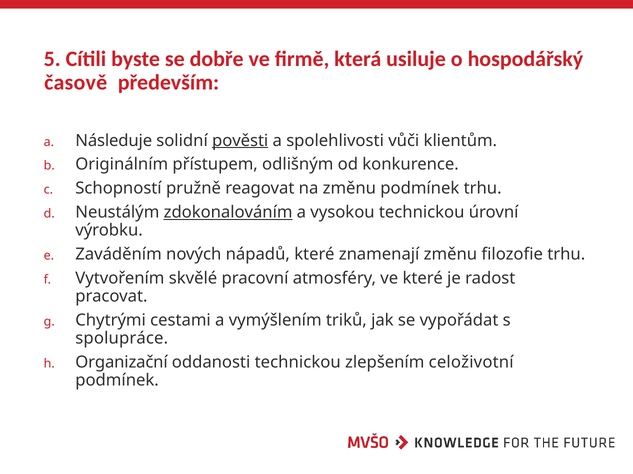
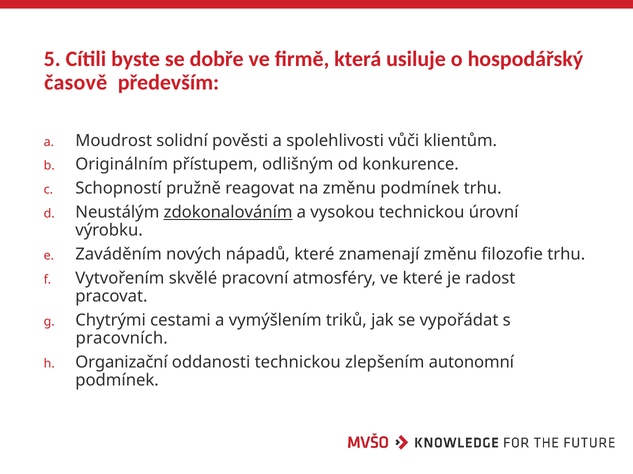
Následuje: Následuje -> Moudrost
pověsti underline: present -> none
spolupráce: spolupráce -> pracovních
celoživotní: celoživotní -> autonomní
